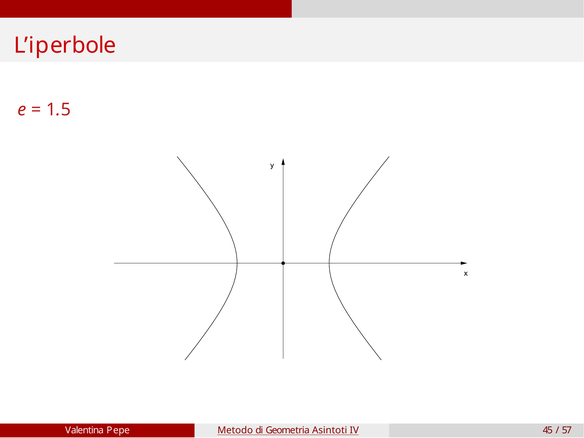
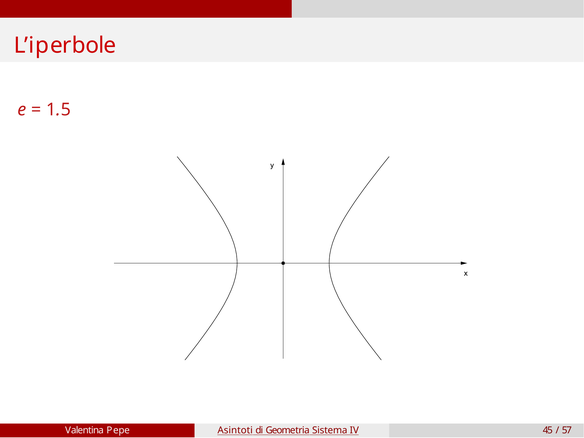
Metodo: Metodo -> Asintoti
Asintoti: Asintoti -> Sistema
